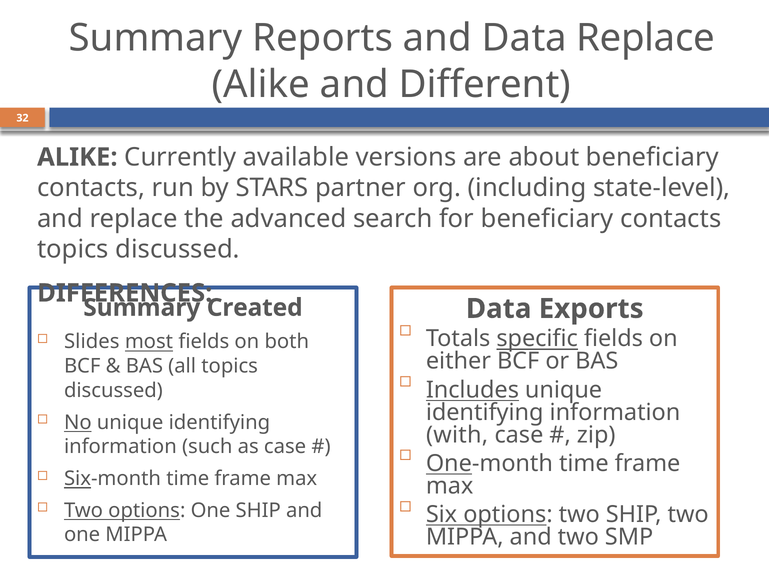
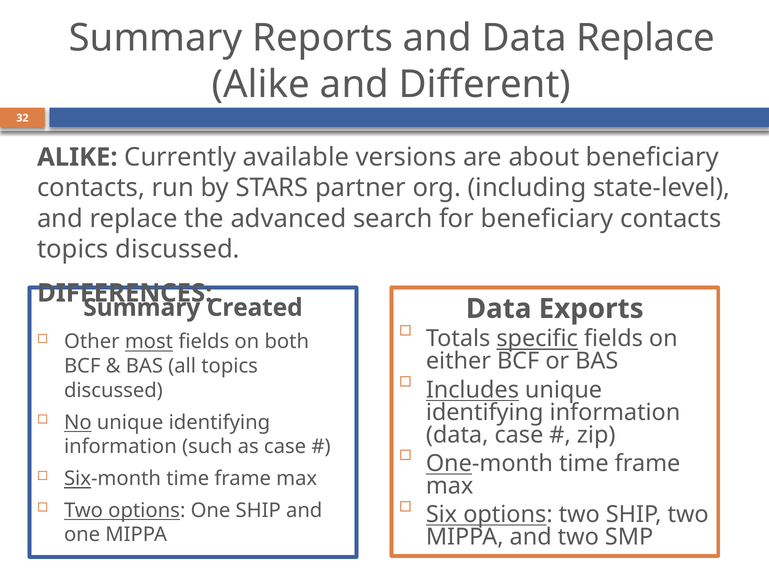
Slides: Slides -> Other
with at (457, 435): with -> data
